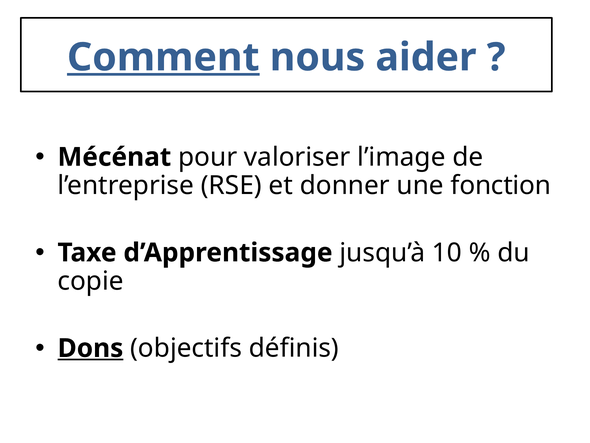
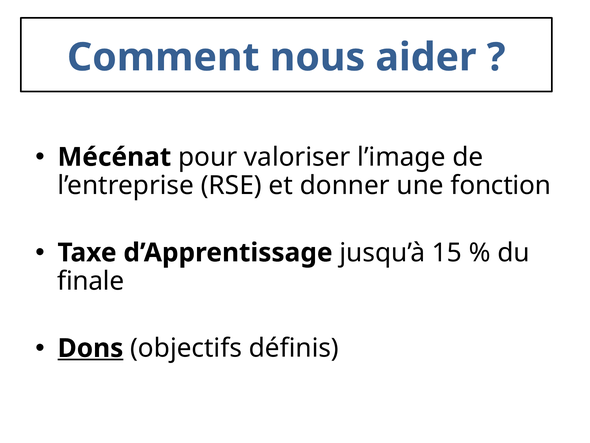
Comment underline: present -> none
10: 10 -> 15
copie: copie -> finale
